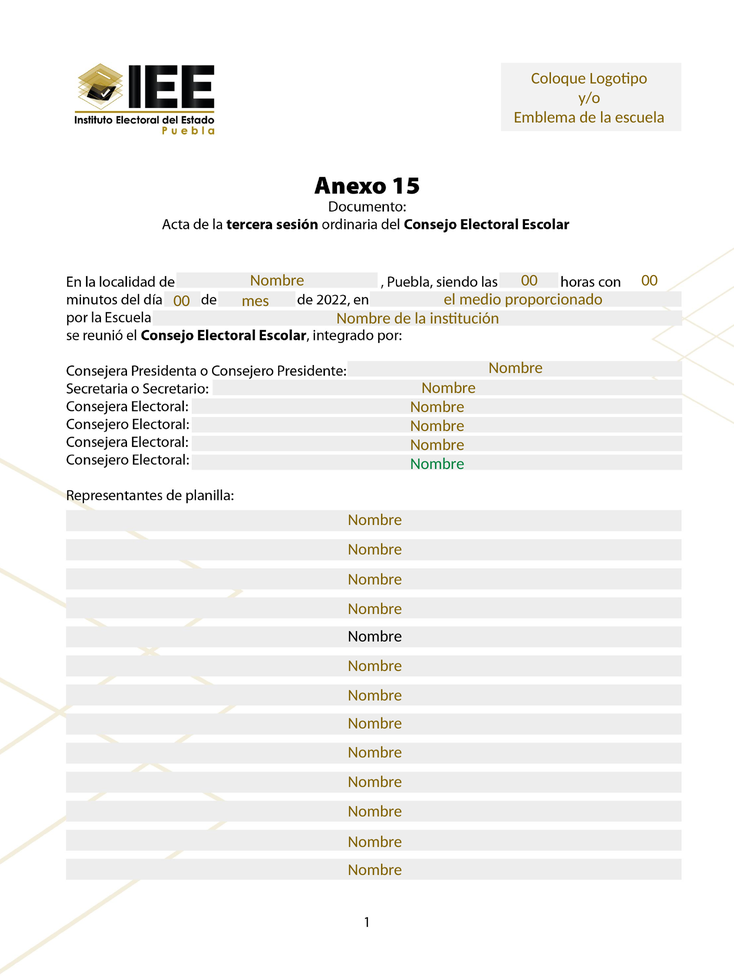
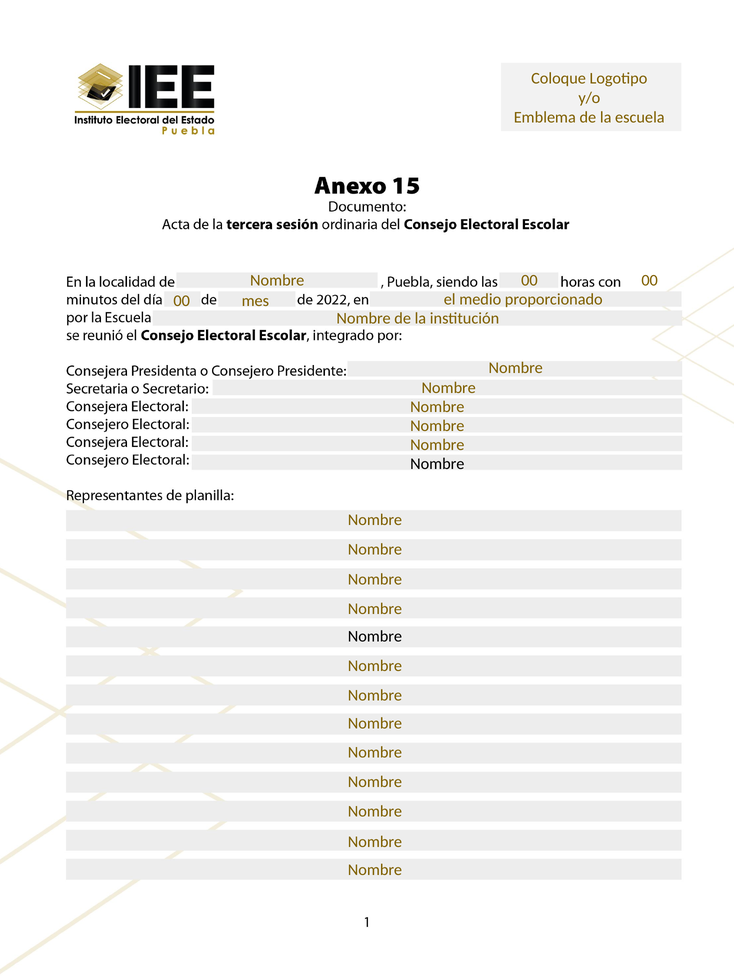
Nombre at (437, 464) colour: green -> black
